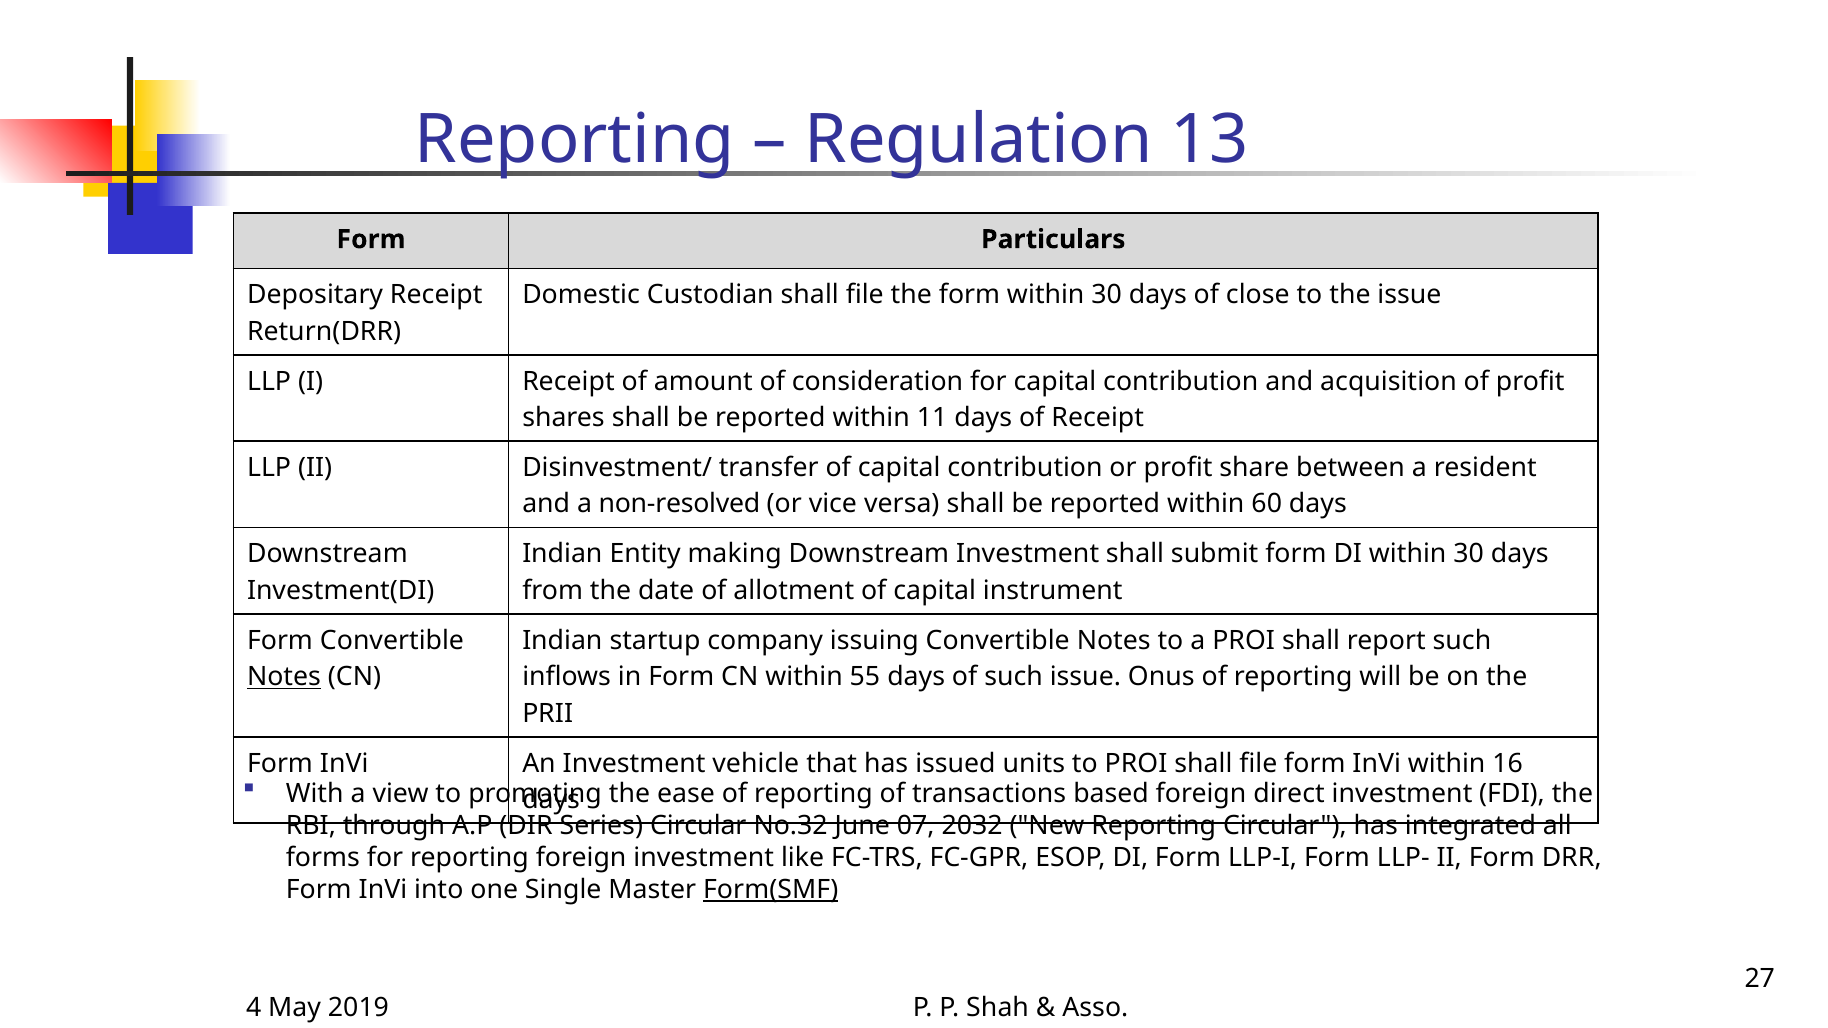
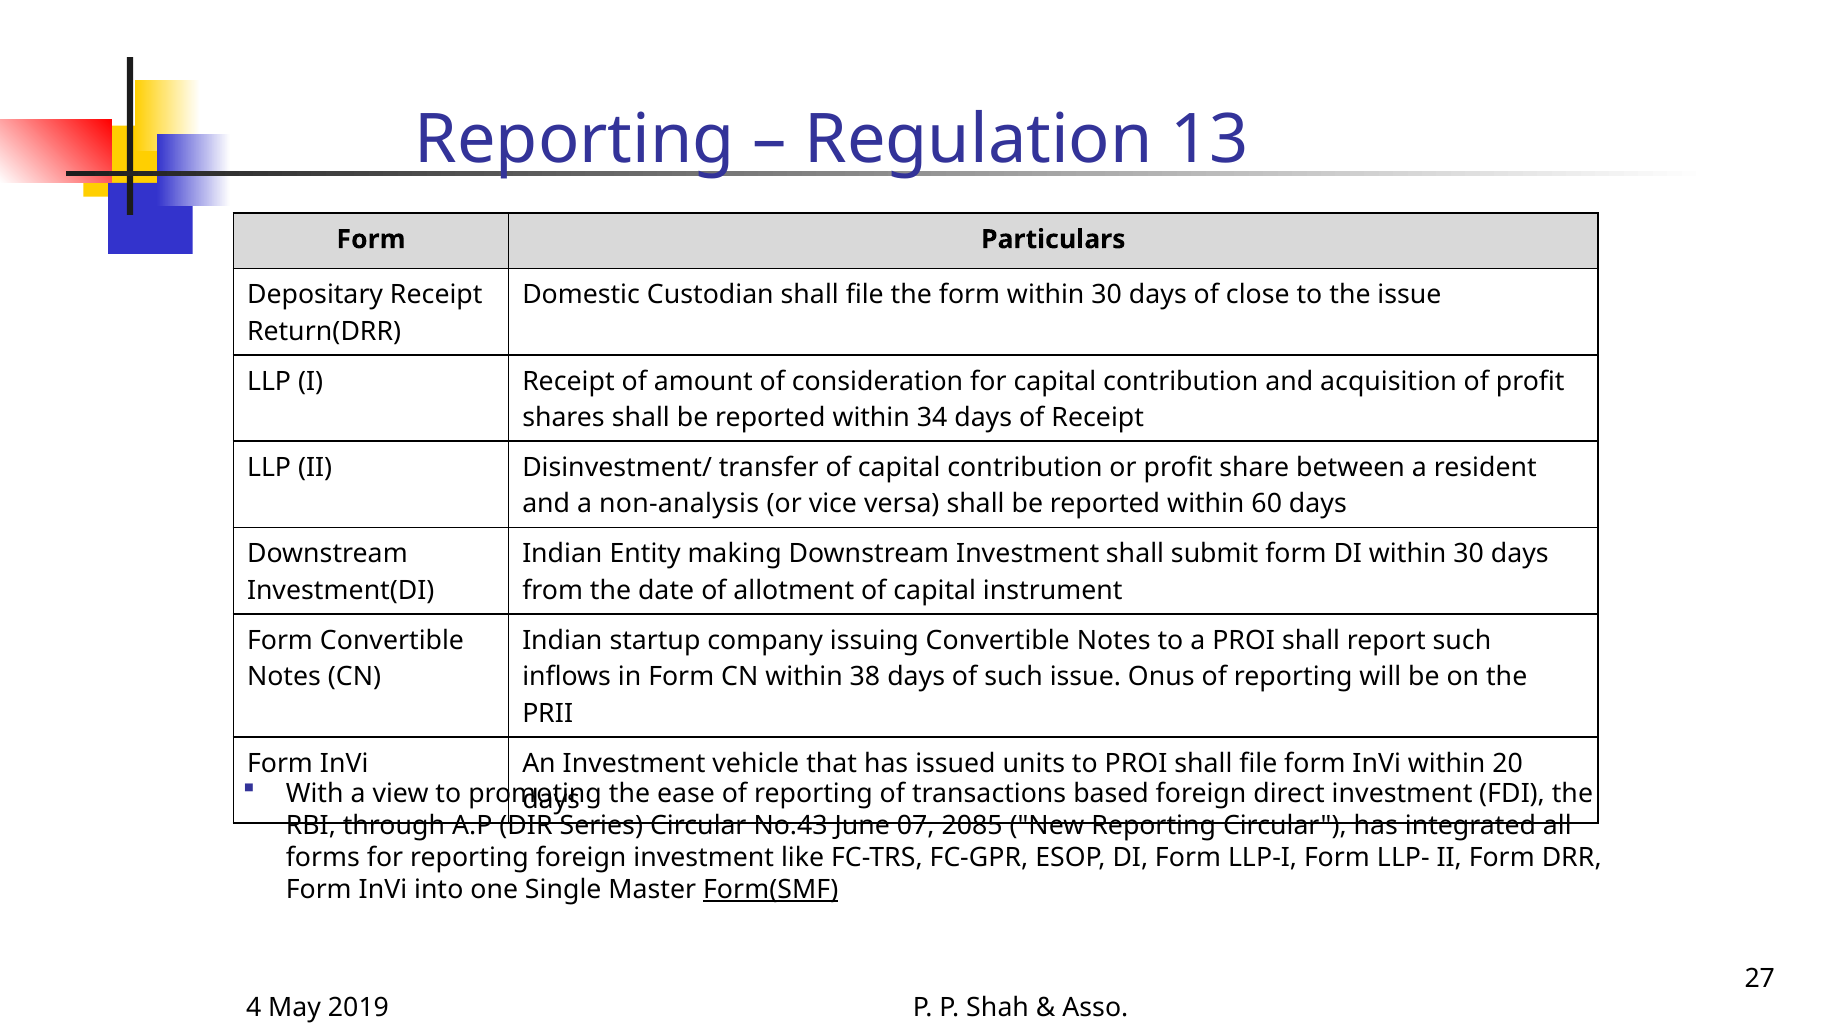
11: 11 -> 34
non-resolved: non-resolved -> non-analysis
Notes at (284, 677) underline: present -> none
55: 55 -> 38
16: 16 -> 20
No.32: No.32 -> No.43
2032: 2032 -> 2085
